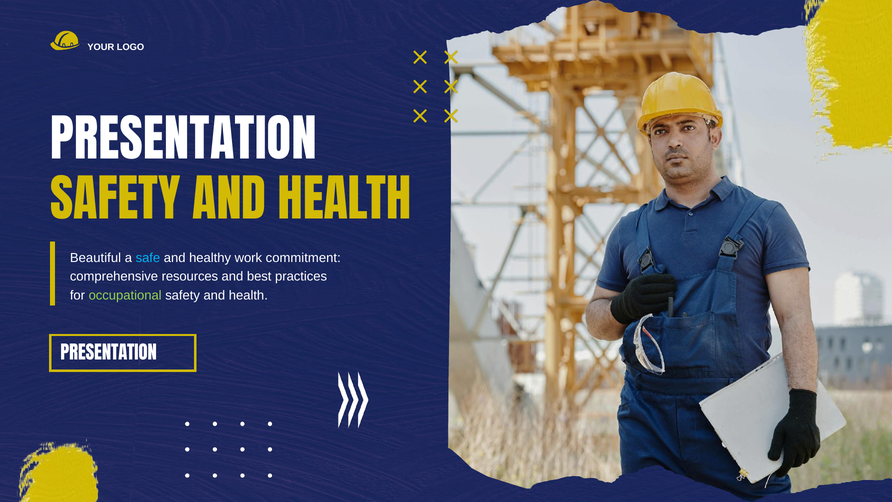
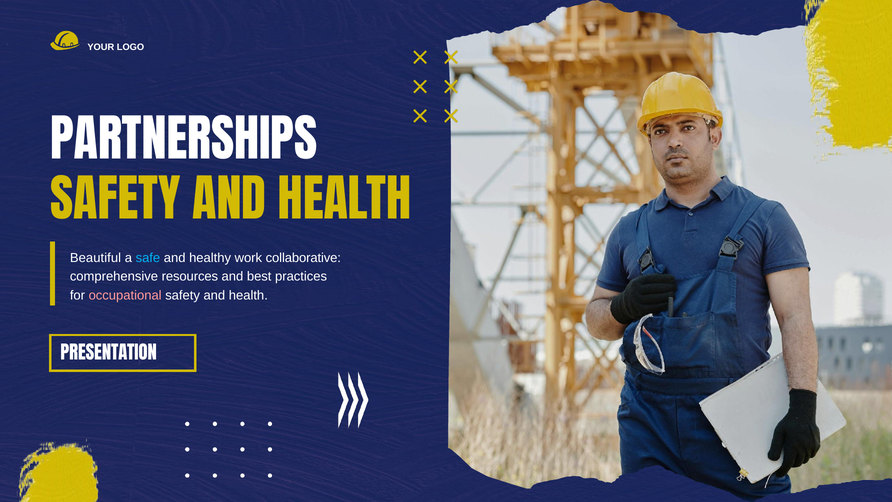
PRESENTATION at (183, 142): PRESENTATION -> PARTNERSHIPS
commitment: commitment -> collaborative
occupational colour: light green -> pink
